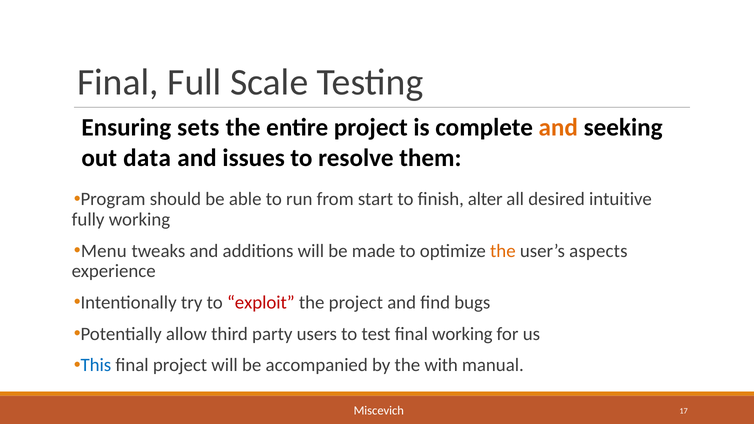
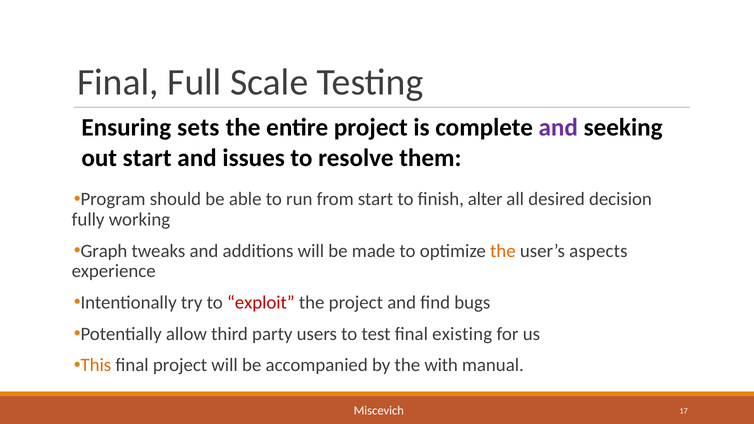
and at (558, 128) colour: orange -> purple
out data: data -> start
intuitive: intuitive -> decision
Menu: Menu -> Graph
final working: working -> existing
This colour: blue -> orange
